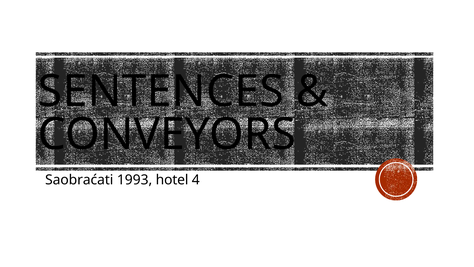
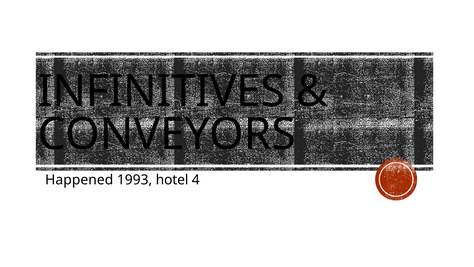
SENTENCES: SENTENCES -> INFINITIVES
Saobraćati: Saobraćati -> Happened
